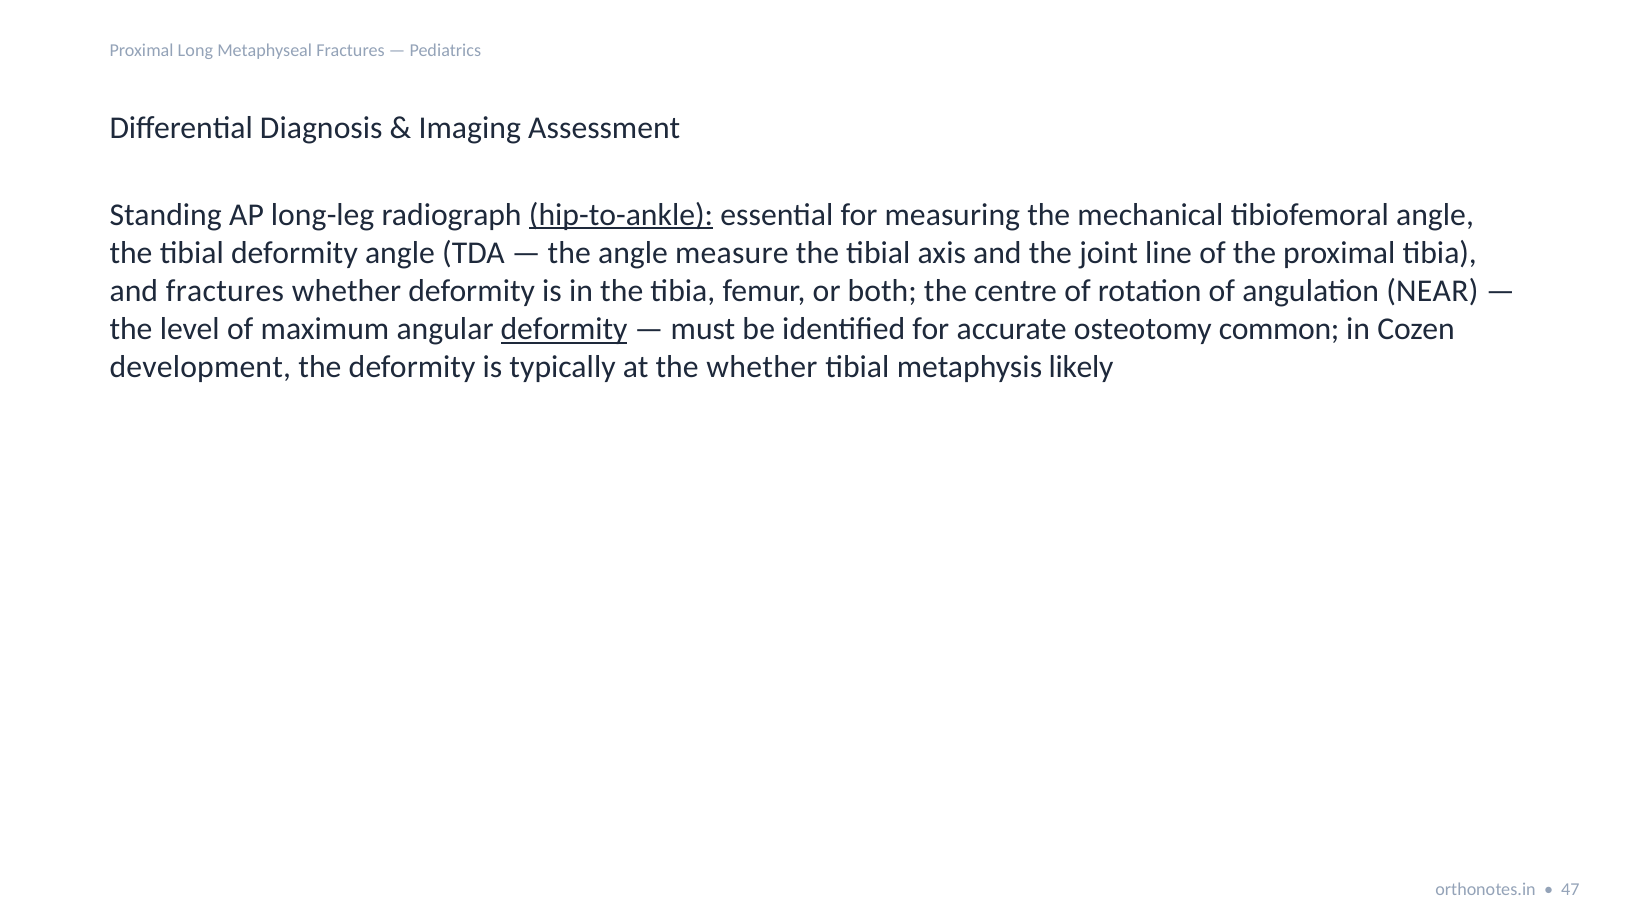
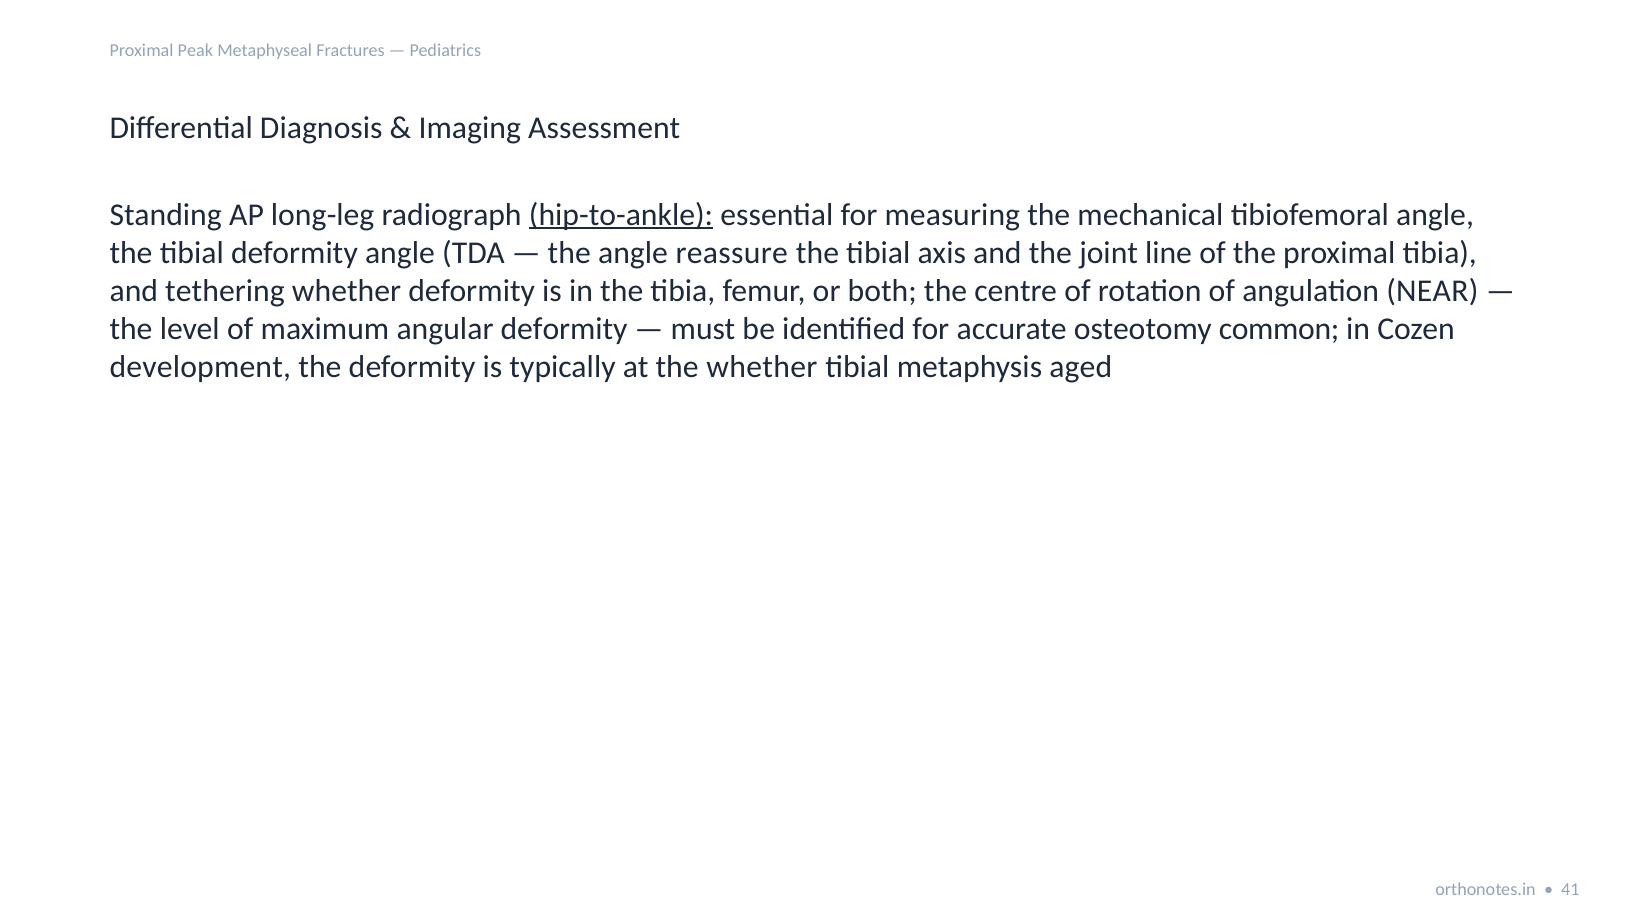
Long: Long -> Peak
measure: measure -> reassure
and fractures: fractures -> tethering
deformity at (564, 329) underline: present -> none
likely: likely -> aged
47: 47 -> 41
